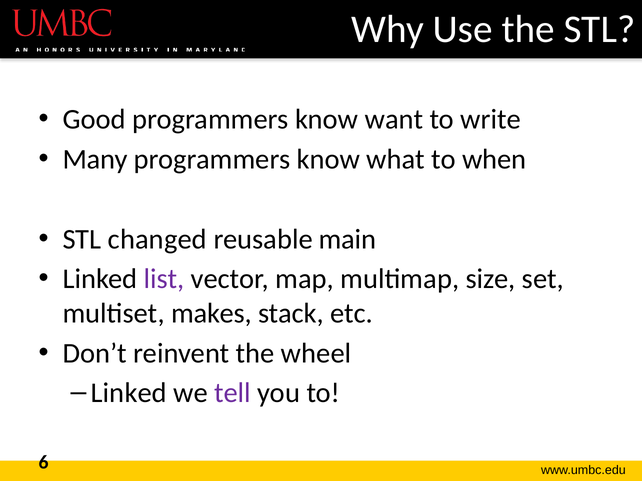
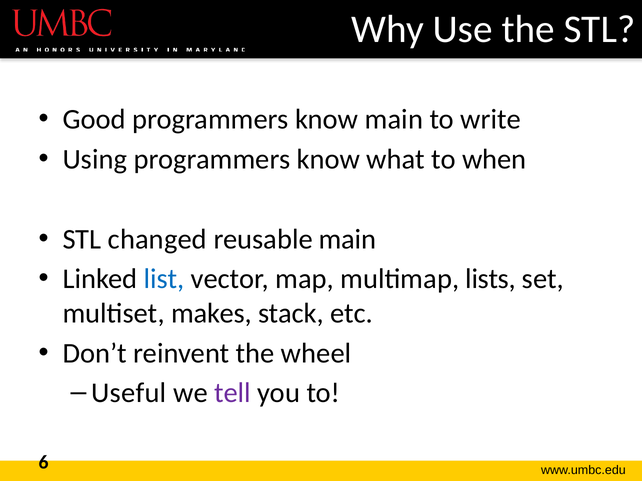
know want: want -> main
Many: Many -> Using
list colour: purple -> blue
size: size -> lists
Linked at (129, 393): Linked -> Useful
